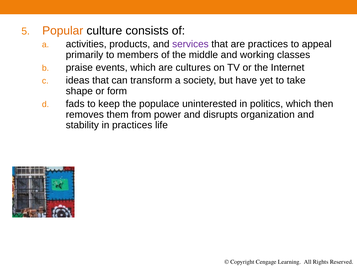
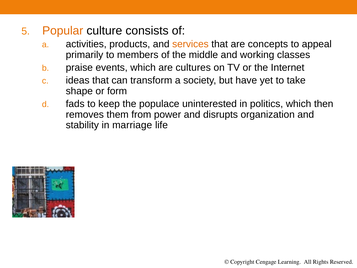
services colour: purple -> orange
are practices: practices -> concepts
in practices: practices -> marriage
